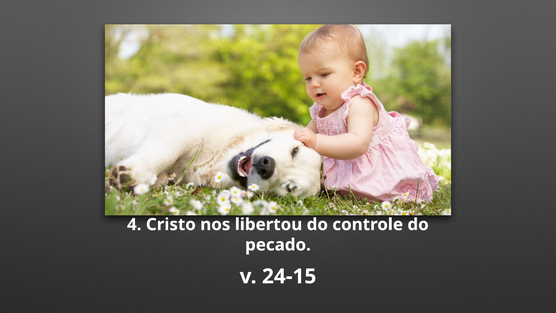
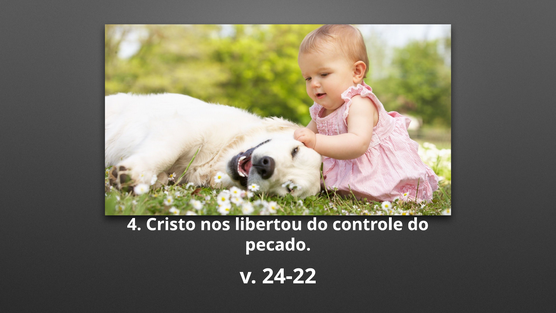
24-15: 24-15 -> 24-22
